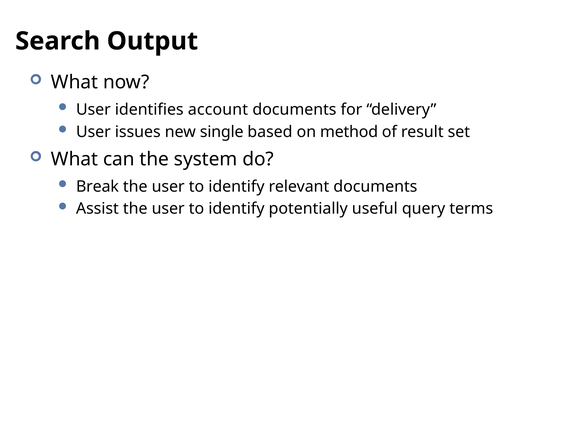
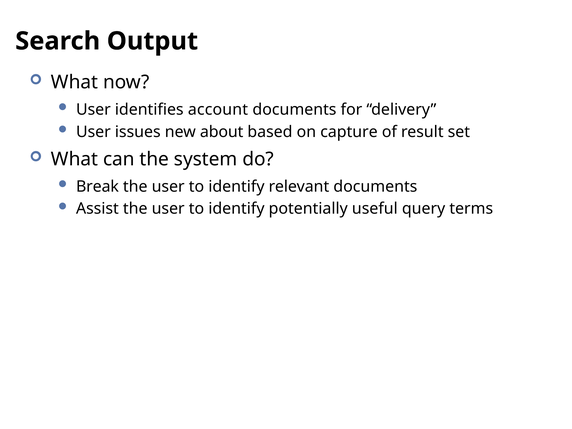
single: single -> about
method: method -> capture
